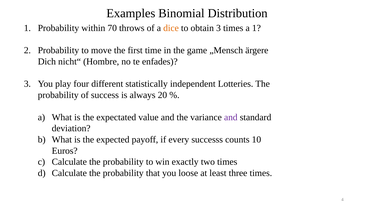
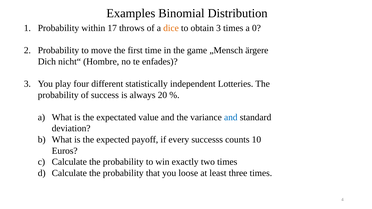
70: 70 -> 17
a 1: 1 -> 0
and at (231, 117) colour: purple -> blue
